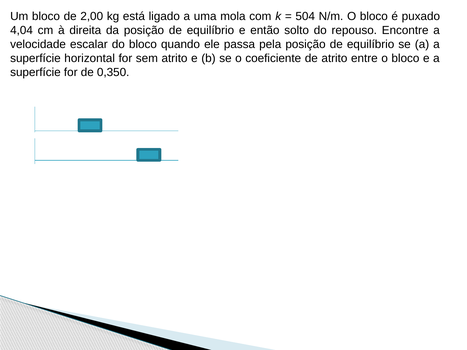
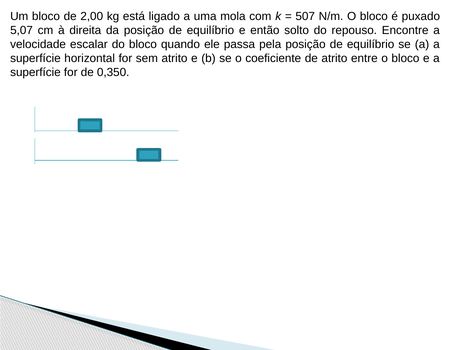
504: 504 -> 507
4,04: 4,04 -> 5,07
